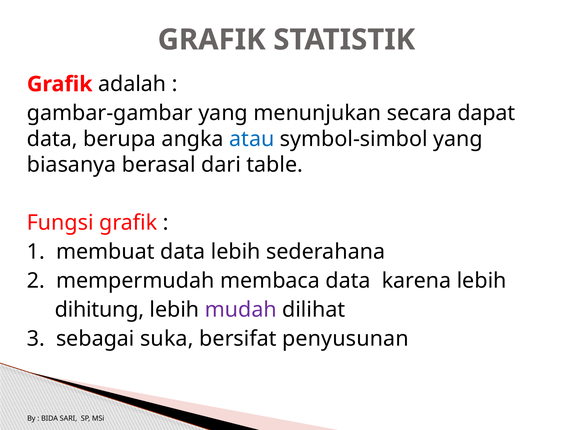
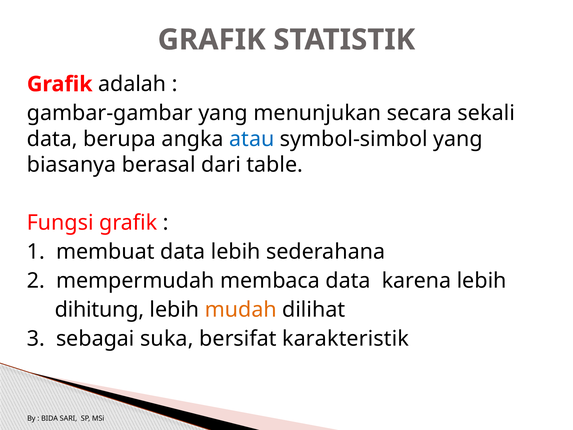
dapat: dapat -> sekali
mudah colour: purple -> orange
penyusunan: penyusunan -> karakteristik
